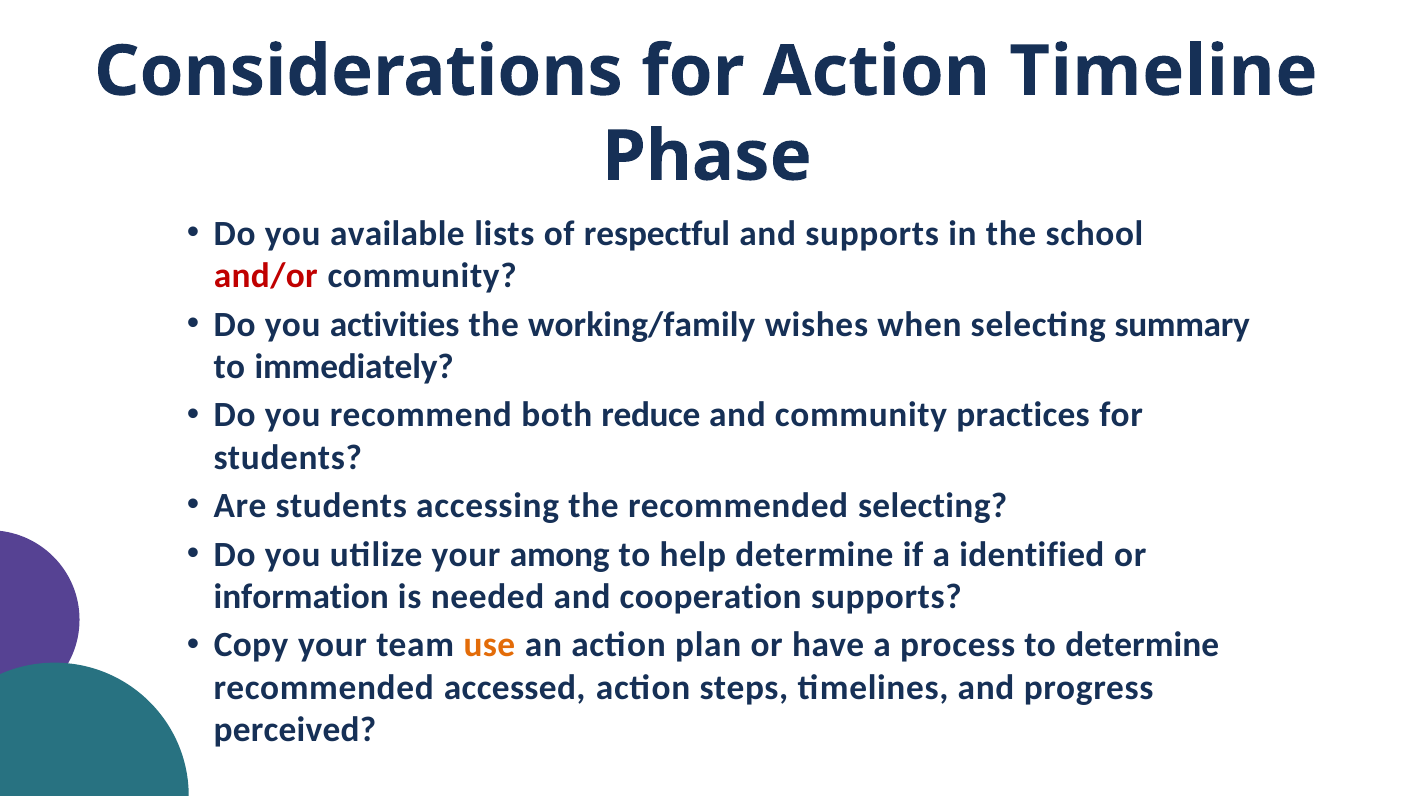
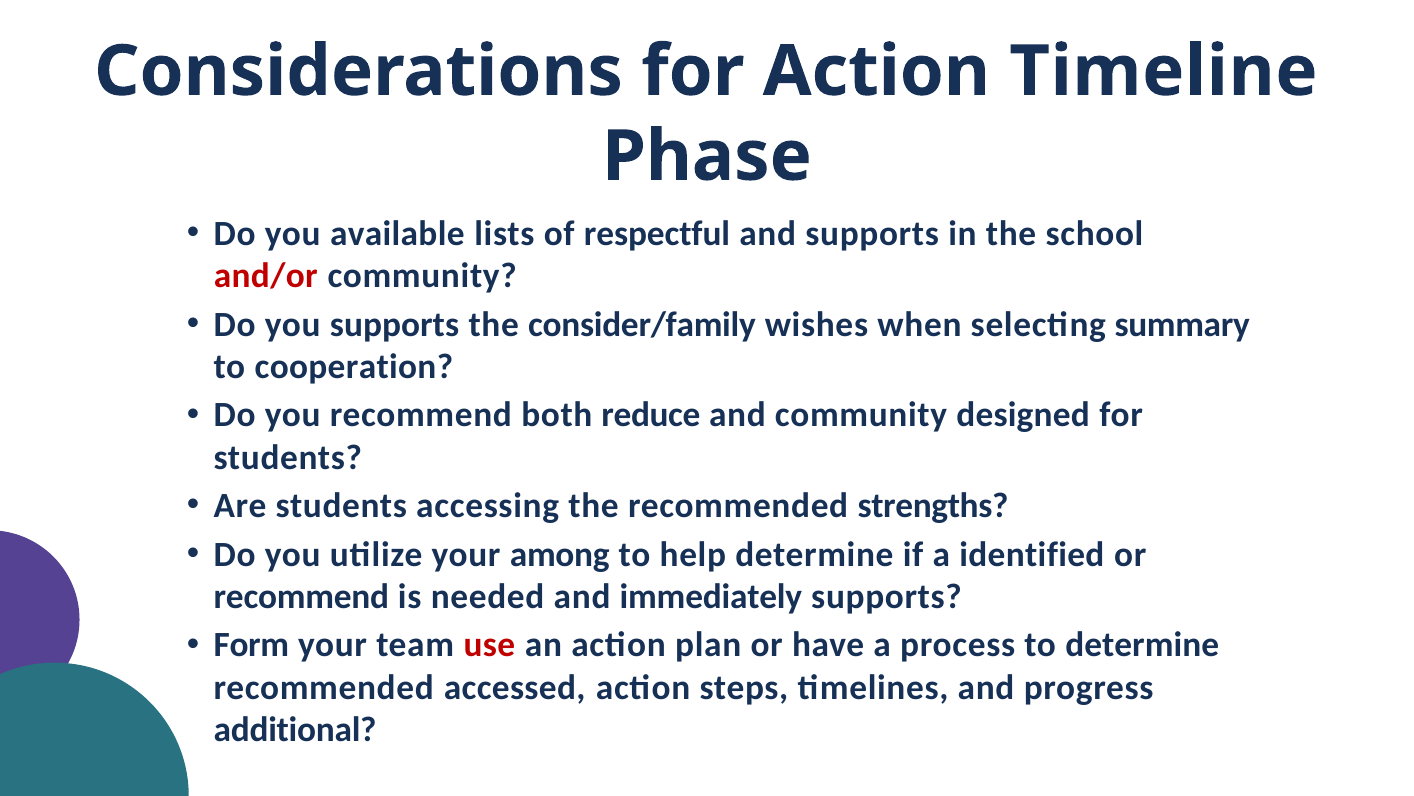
you activities: activities -> supports
working/family: working/family -> consider/family
immediately: immediately -> cooperation
practices: practices -> designed
recommended selecting: selecting -> strengths
information at (301, 596): information -> recommend
cooperation: cooperation -> immediately
Copy: Copy -> Form
use colour: orange -> red
perceived: perceived -> additional
